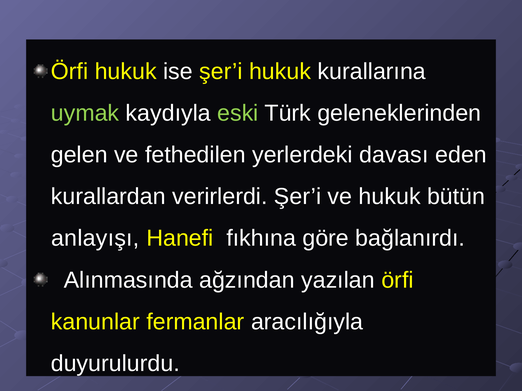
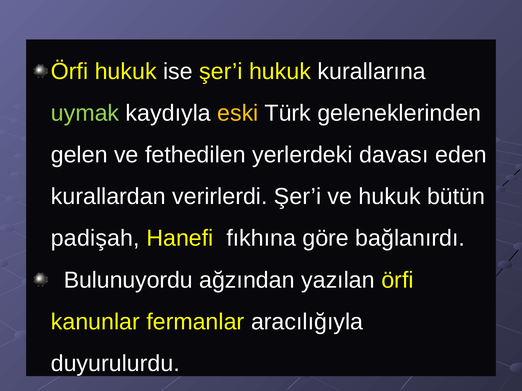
eski colour: light green -> yellow
anlayışı: anlayışı -> padişah
Alınmasında: Alınmasında -> Bulunuyordu
